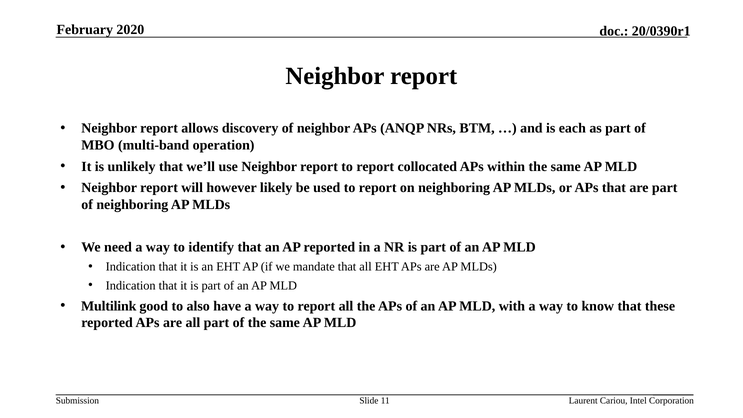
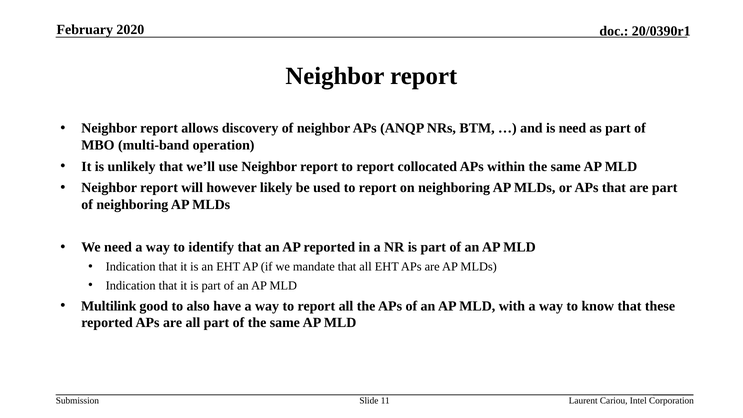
is each: each -> need
